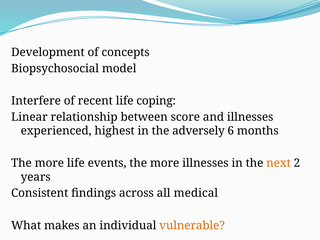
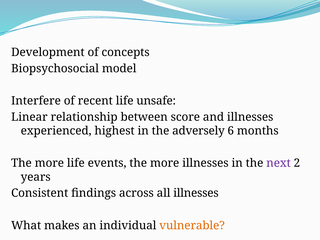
coping: coping -> unsafe
next colour: orange -> purple
all medical: medical -> illnesses
